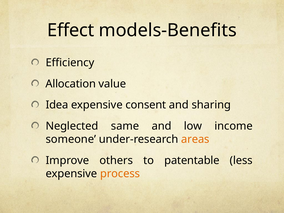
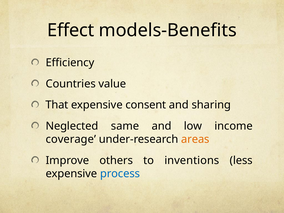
Allocation: Allocation -> Countries
Idea: Idea -> That
someone: someone -> coverage
patentable: patentable -> inventions
process colour: orange -> blue
